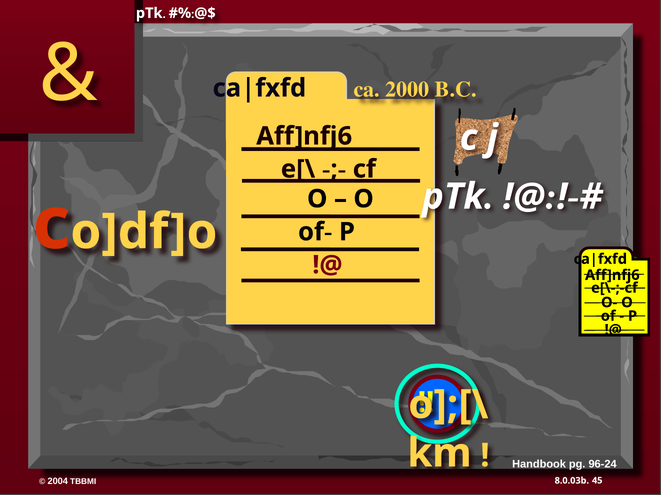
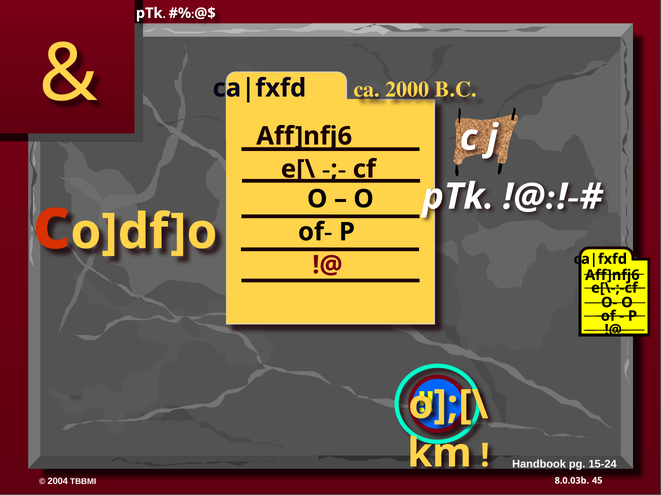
96-24: 96-24 -> 15-24
